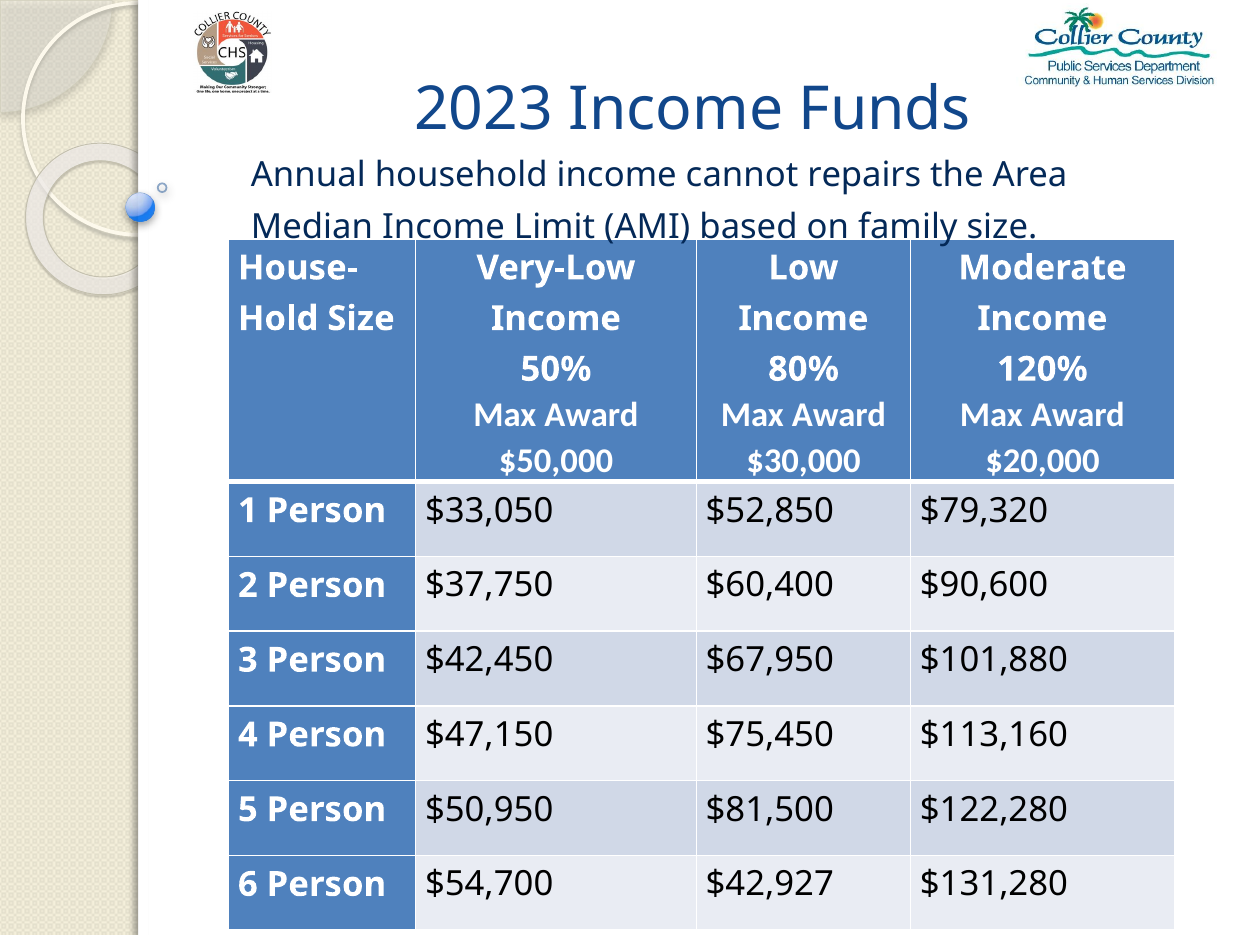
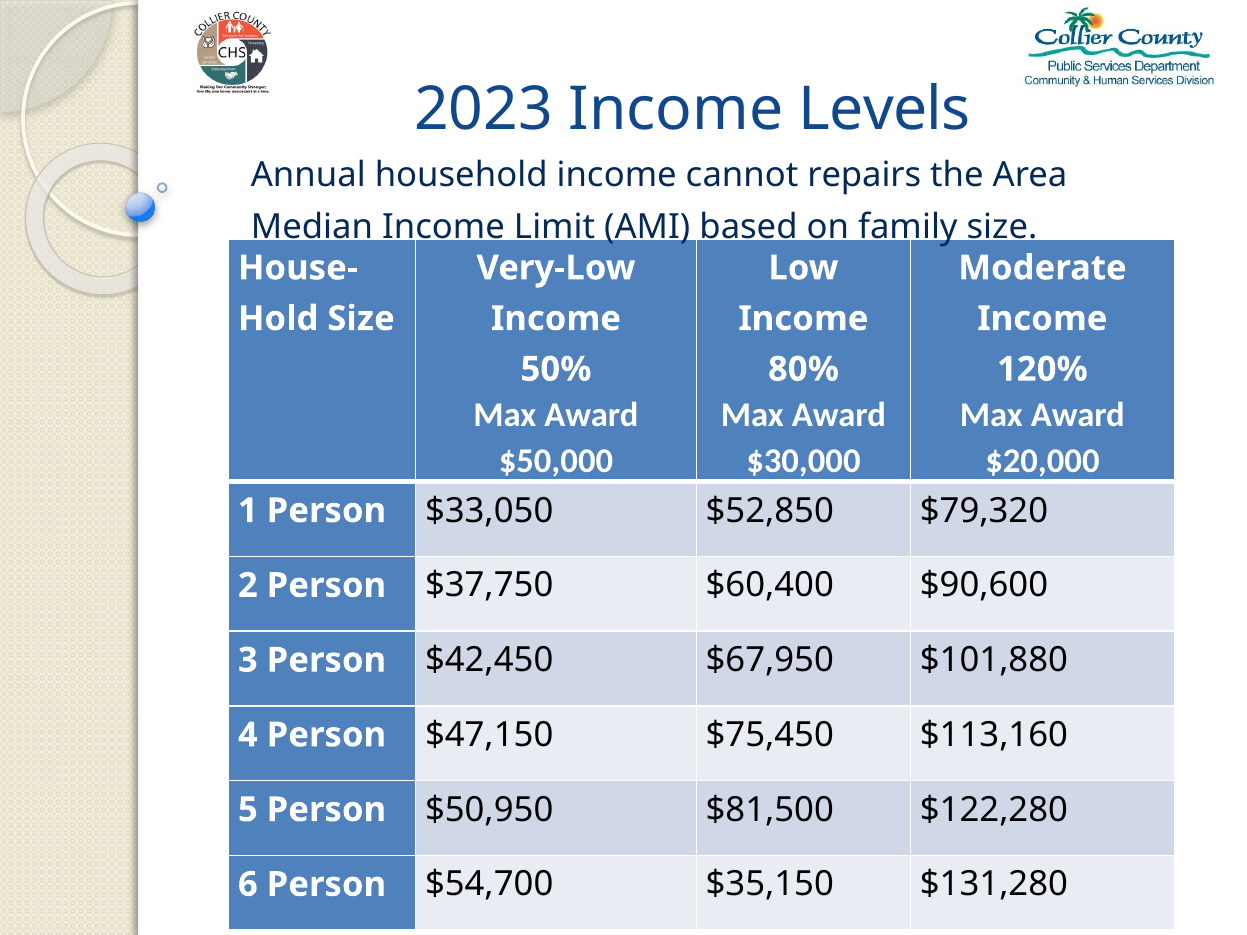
Funds: Funds -> Levels
$42,927: $42,927 -> $35,150
